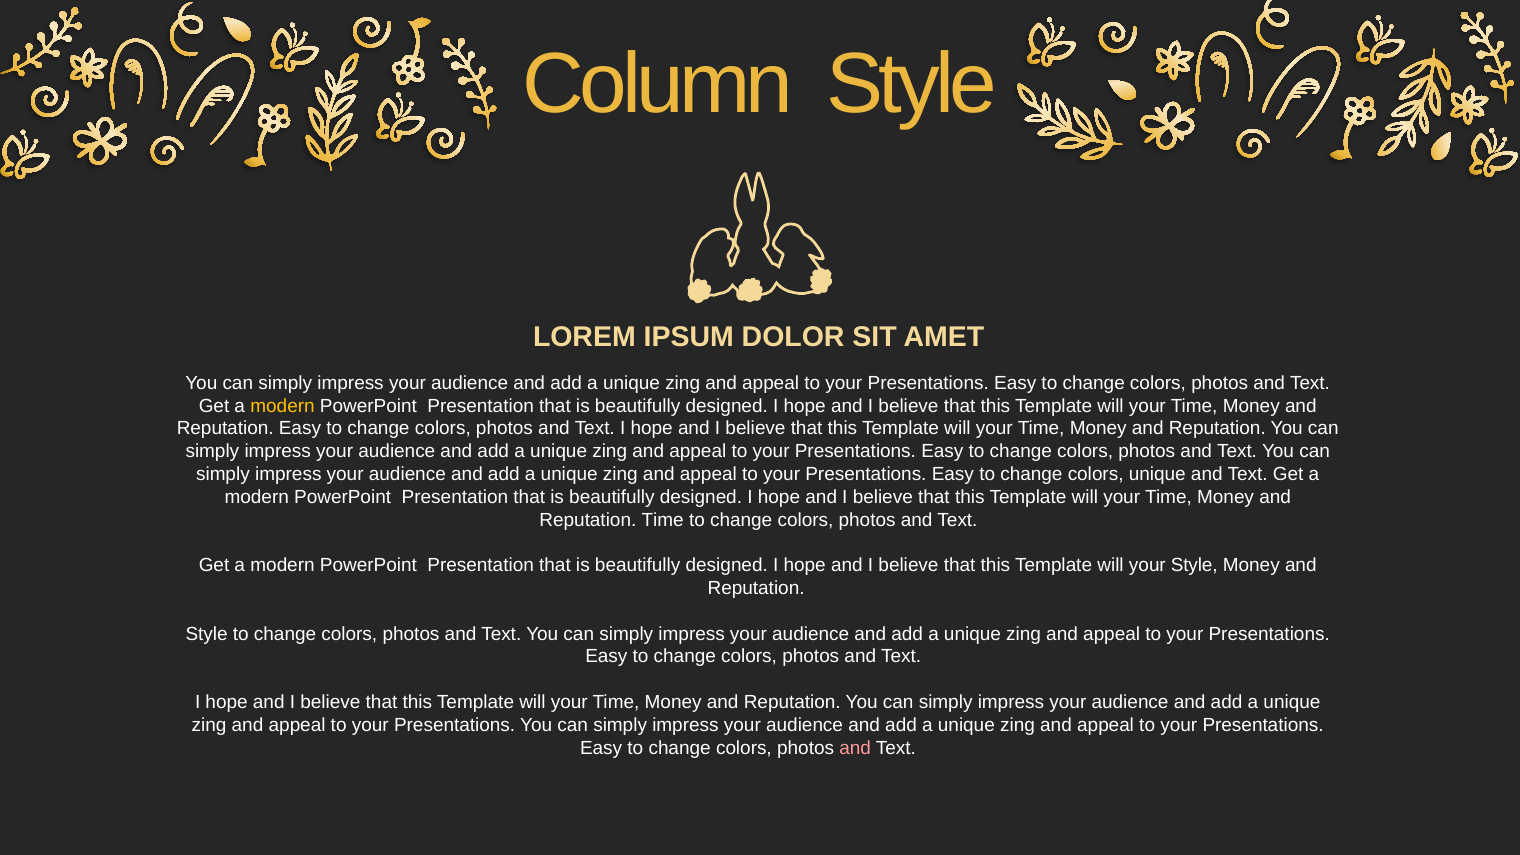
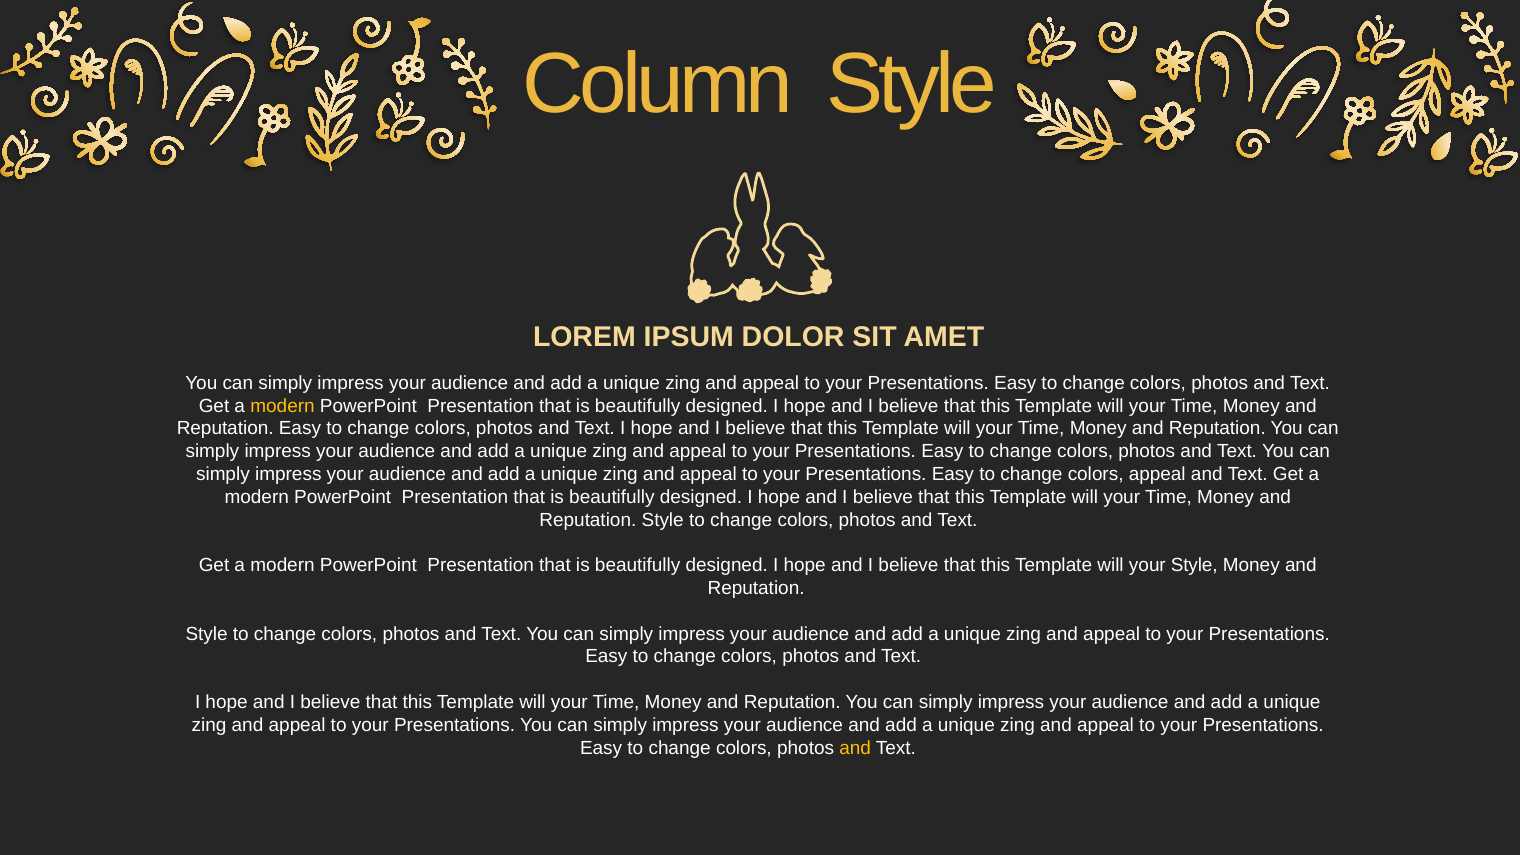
colors unique: unique -> appeal
Time at (663, 520): Time -> Style
and at (855, 748) colour: pink -> yellow
